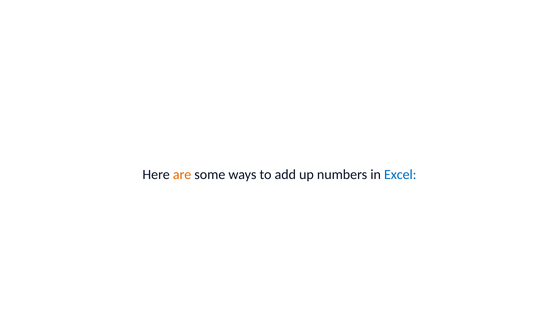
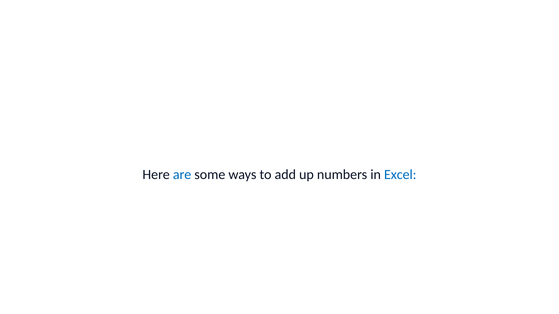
are colour: orange -> blue
